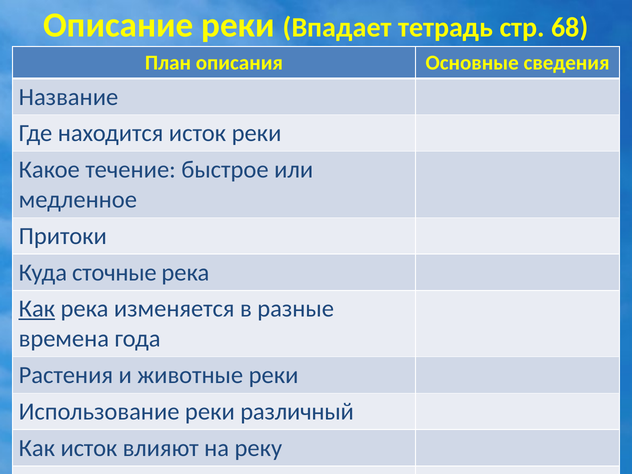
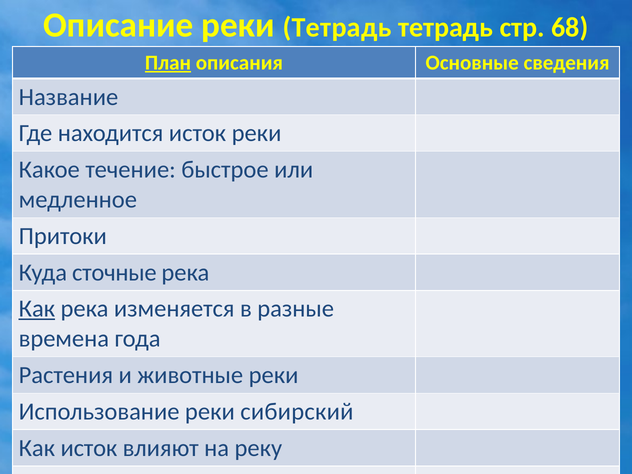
реки Впадает: Впадает -> Тетрадь
План underline: none -> present
различный: различный -> сибирский
